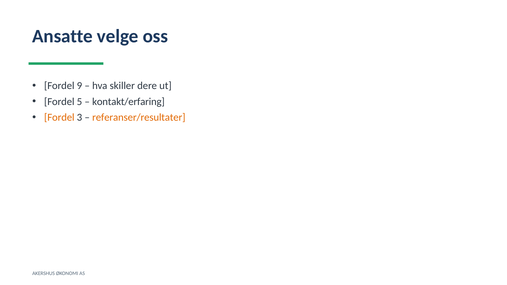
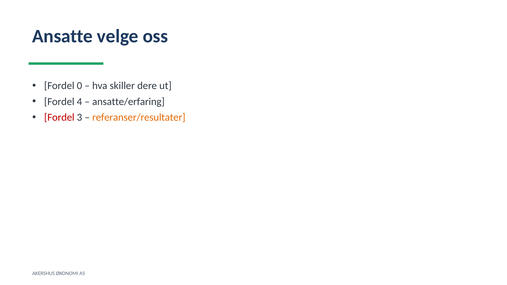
9: 9 -> 0
5: 5 -> 4
kontakt/erfaring: kontakt/erfaring -> ansatte/erfaring
Fordel at (59, 118) colour: orange -> red
